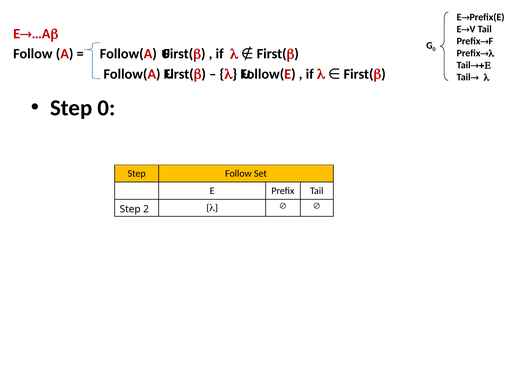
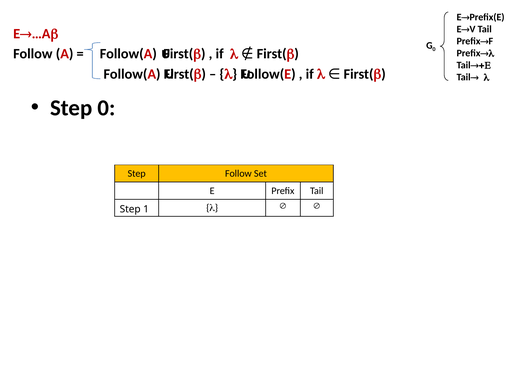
2: 2 -> 1
